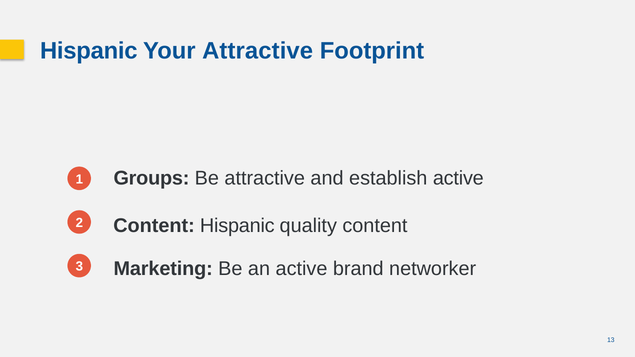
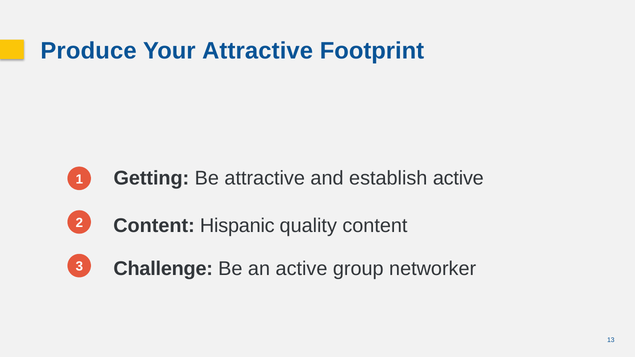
Hispanic at (89, 51): Hispanic -> Produce
Groups: Groups -> Getting
Marketing: Marketing -> Challenge
brand: brand -> group
